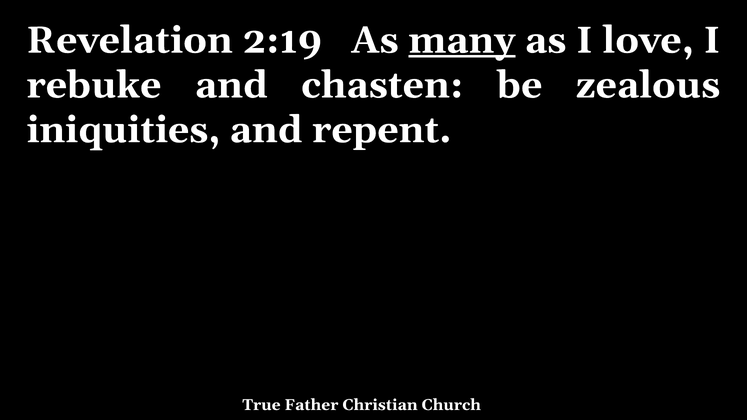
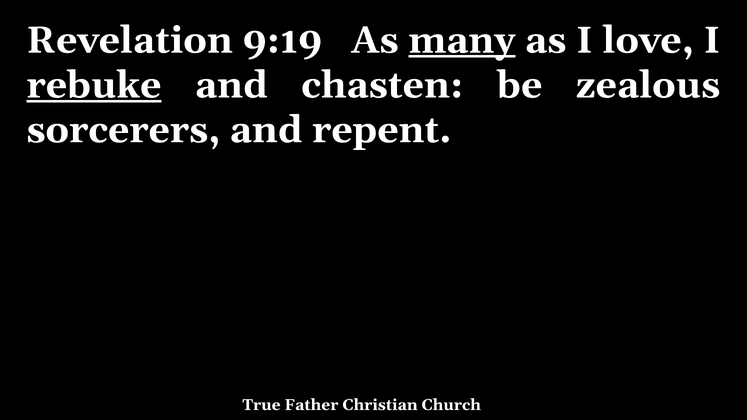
2:19: 2:19 -> 9:19
rebuke underline: none -> present
iniquities: iniquities -> sorcerers
